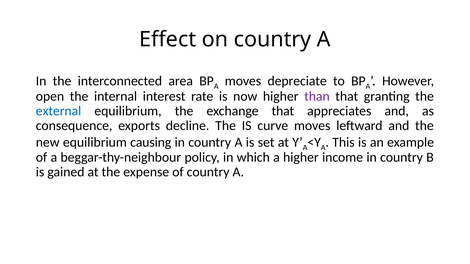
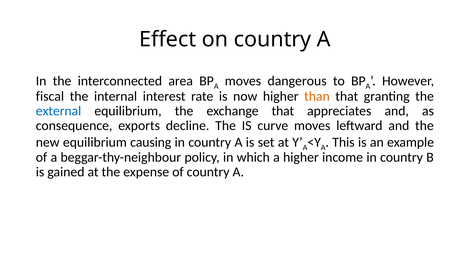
depreciate: depreciate -> dangerous
open: open -> fiscal
than colour: purple -> orange
